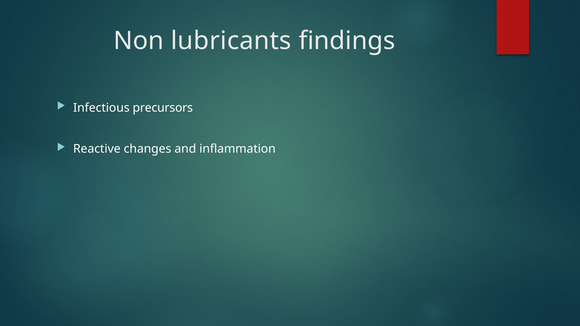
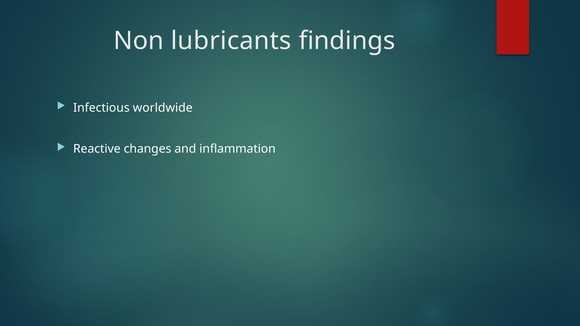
precursors: precursors -> worldwide
